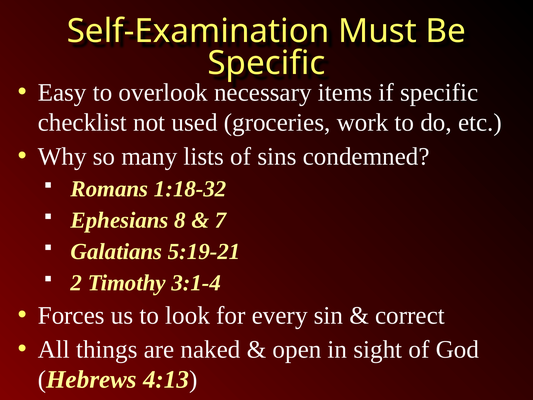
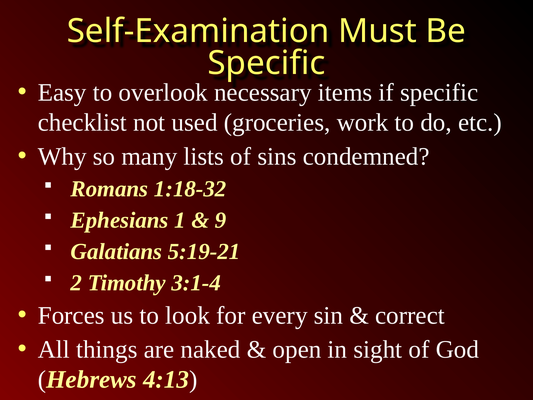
8: 8 -> 1
7: 7 -> 9
